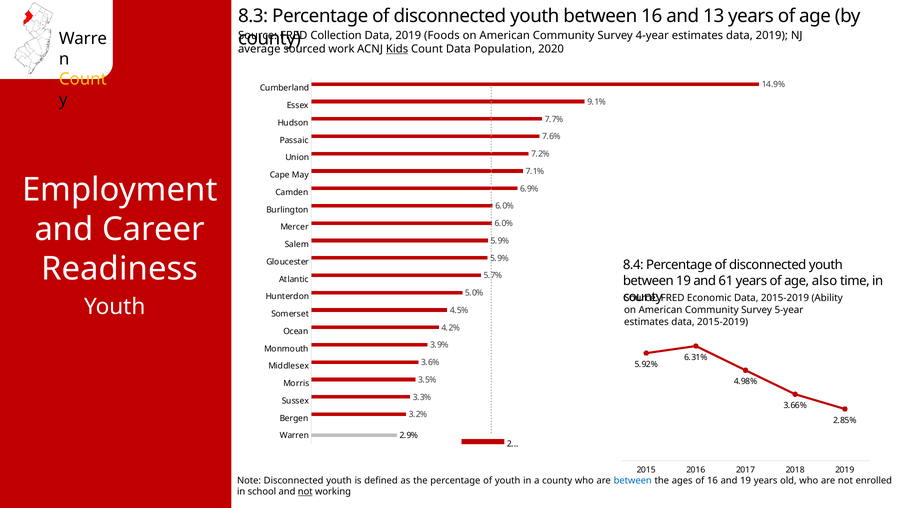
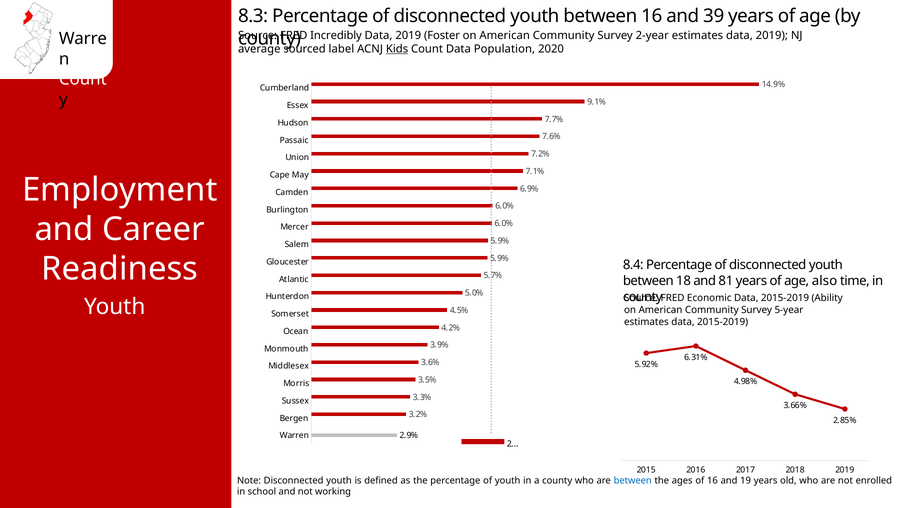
13: 13 -> 39
Collection: Collection -> Incredibly
Foods: Foods -> Foster
4-year: 4-year -> 2-year
work: work -> label
Count at (83, 79) colour: yellow -> white
between 19: 19 -> 18
61: 61 -> 81
not at (305, 492) underline: present -> none
